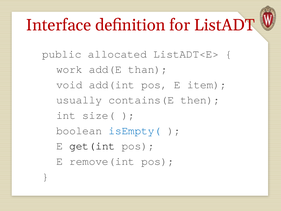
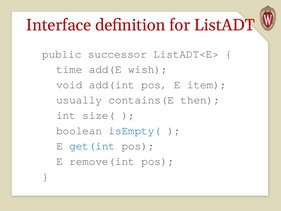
allocated: allocated -> successor
work: work -> time
than: than -> wish
get(int colour: black -> blue
